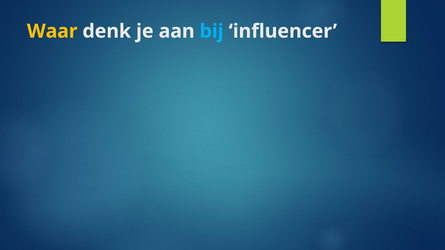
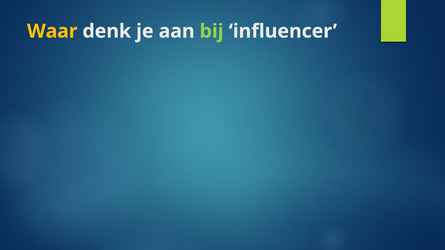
bij colour: light blue -> light green
